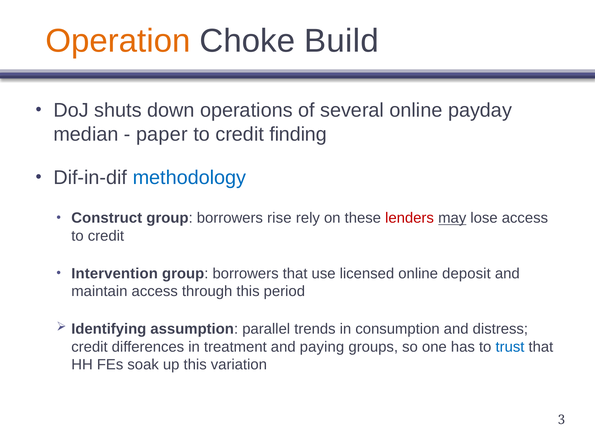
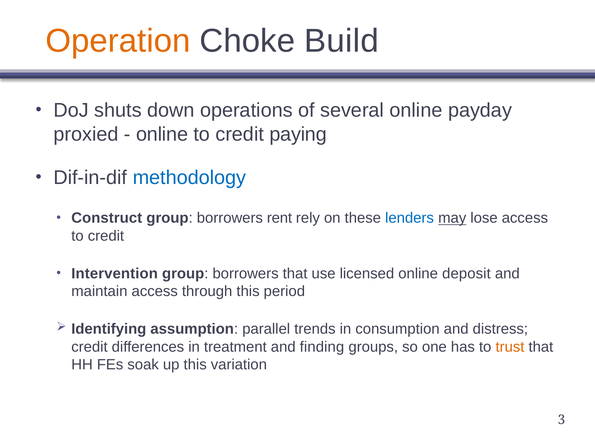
median: median -> proxied
paper at (162, 134): paper -> online
finding: finding -> paying
rise: rise -> rent
lenders colour: red -> blue
paying: paying -> finding
trust colour: blue -> orange
